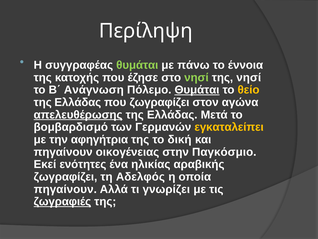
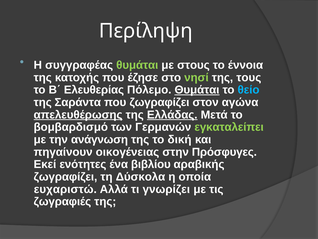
πάνω: πάνω -> στους
της νησί: νησί -> τους
Ανάγνωση: Ανάγνωση -> Ελευθερίας
θείο colour: yellow -> light blue
Ελλάδας at (78, 102): Ελλάδας -> Σαράντα
Ελλάδας at (172, 114) underline: none -> present
εγκαταλείπει colour: yellow -> light green
αφηγήτρια: αφηγήτρια -> ανάγνωση
Παγκόσμιο: Παγκόσμιο -> Πρόσφυγες
ηλικίας: ηλικίας -> βιβλίου
Αδελφός: Αδελφός -> Δύσκολα
πηγαίνουν at (65, 189): πηγαίνουν -> ευχαριστώ
ζωγραφιές underline: present -> none
